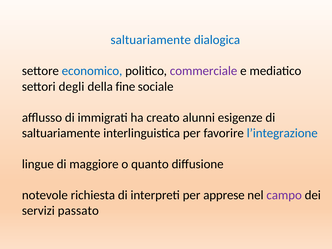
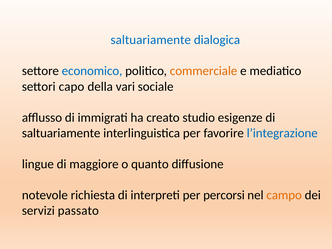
commerciale colour: purple -> orange
degli: degli -> capo
fine: fine -> vari
alunni: alunni -> studio
apprese: apprese -> percorsi
campo colour: purple -> orange
